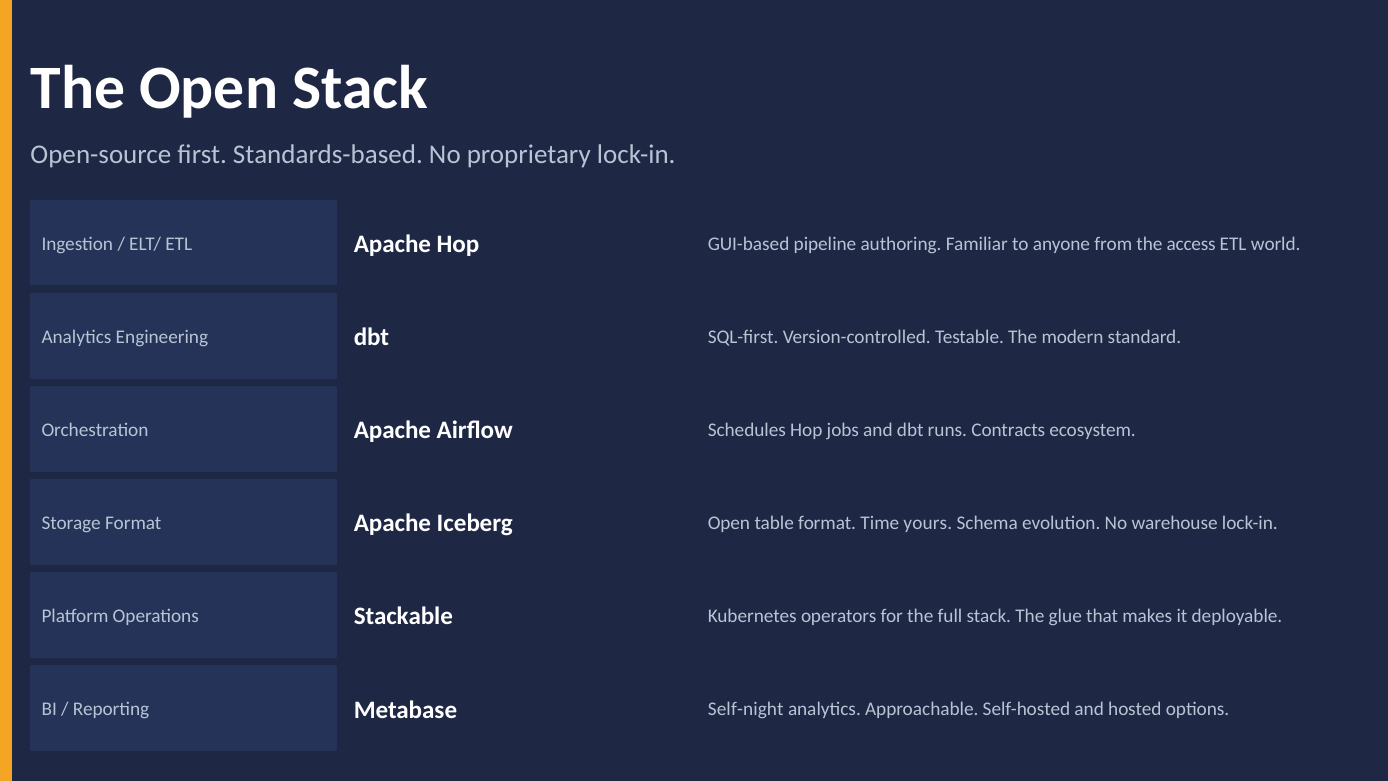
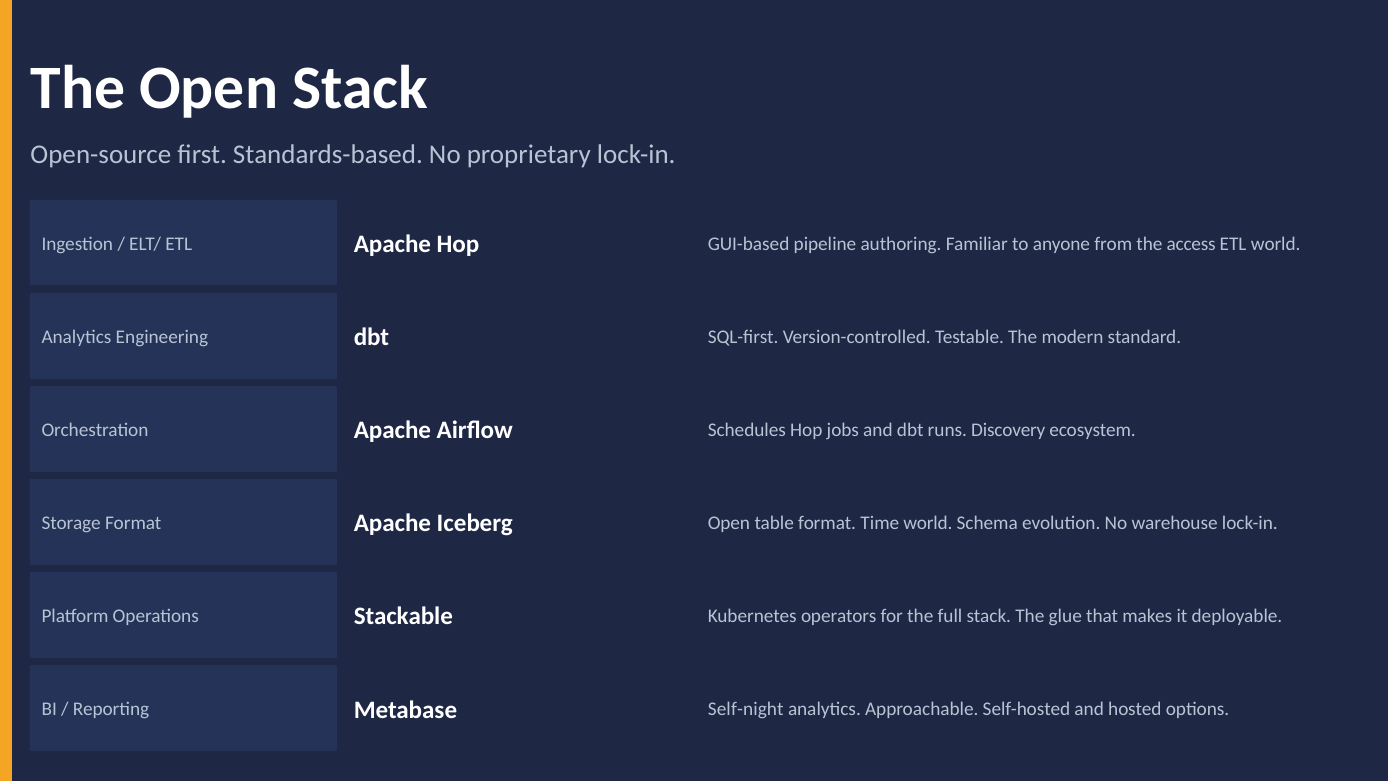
Contracts: Contracts -> Discovery
Time yours: yours -> world
